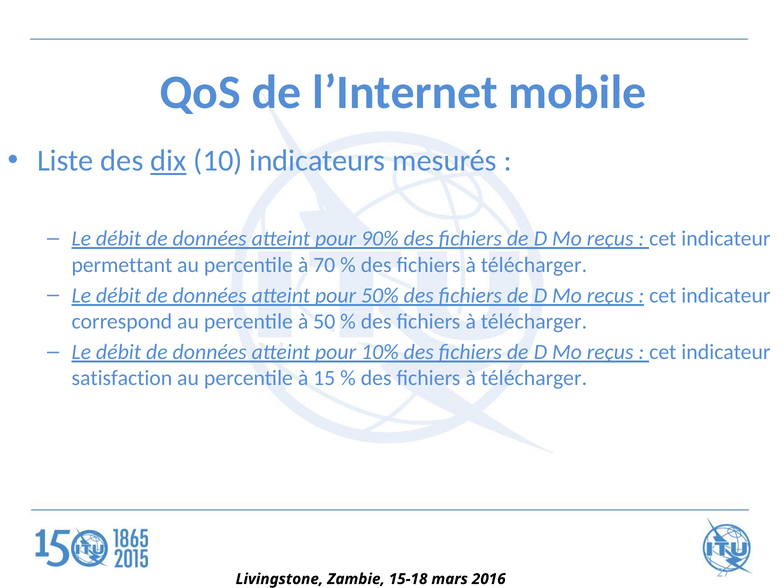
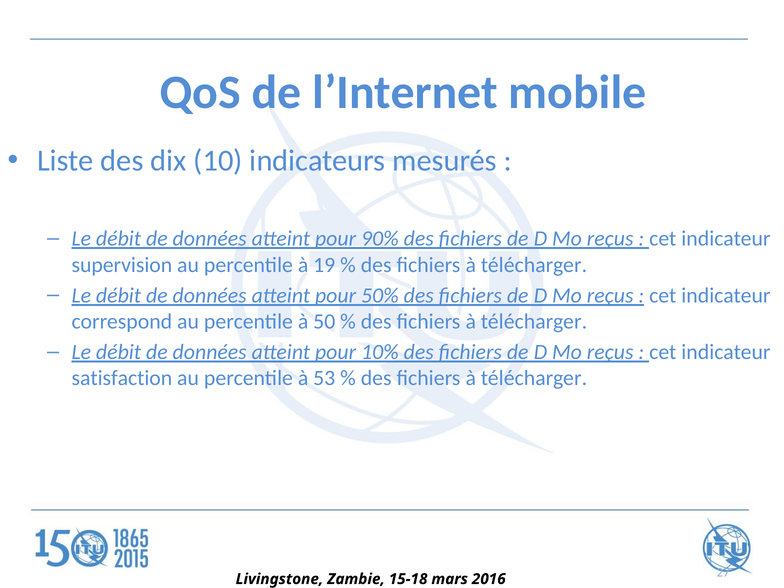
dix underline: present -> none
permettant: permettant -> supervision
70: 70 -> 19
15: 15 -> 53
